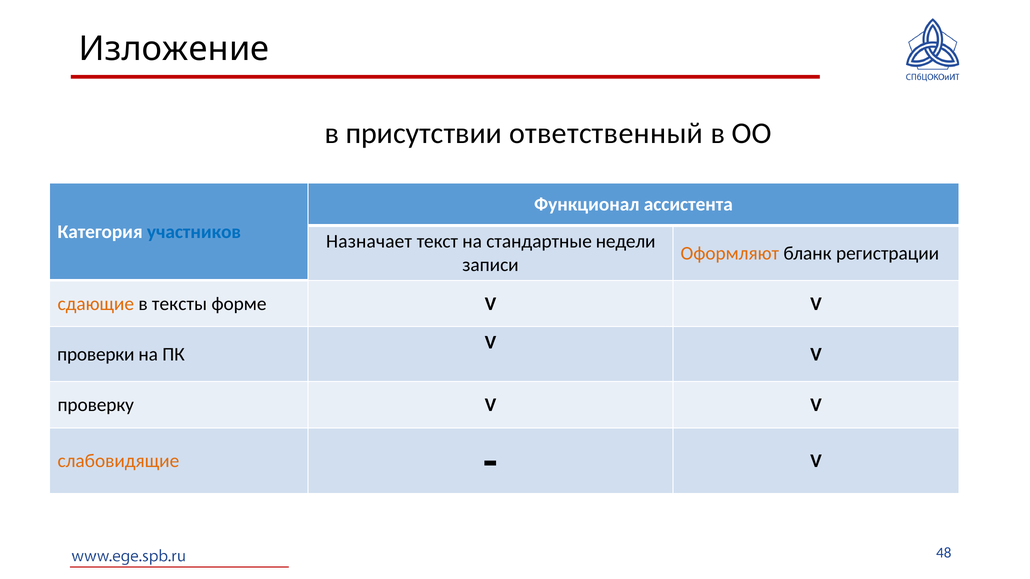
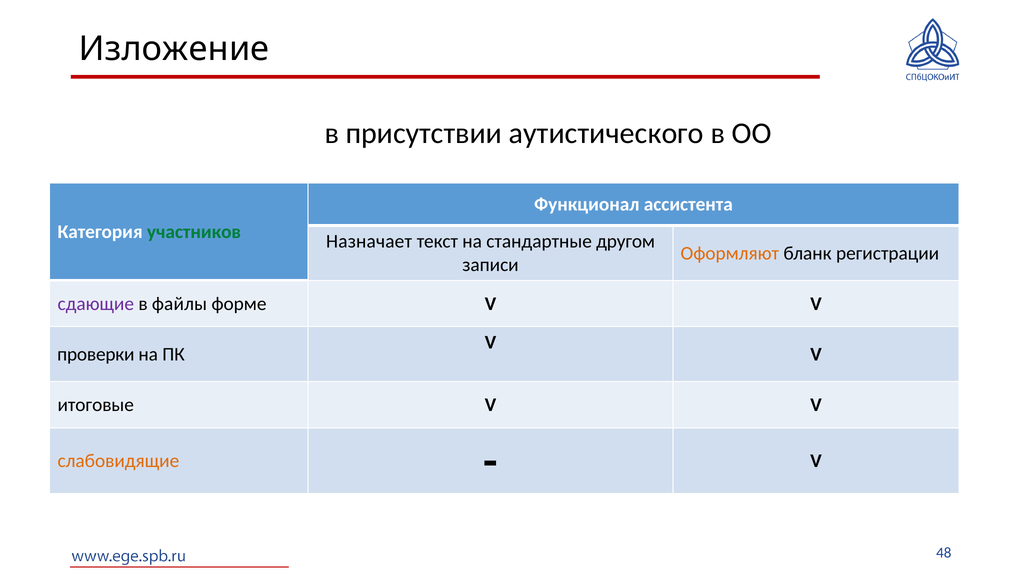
ответственный: ответственный -> аутистического
участников colour: blue -> green
недели: недели -> другом
сдающие colour: orange -> purple
тексты: тексты -> файлы
проверку: проверку -> итоговые
